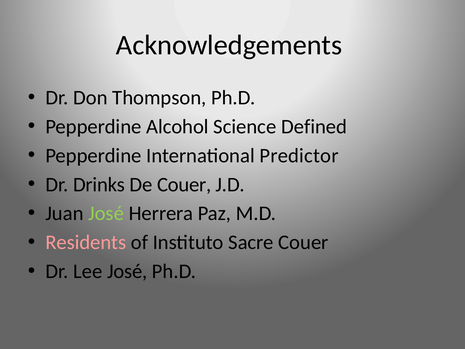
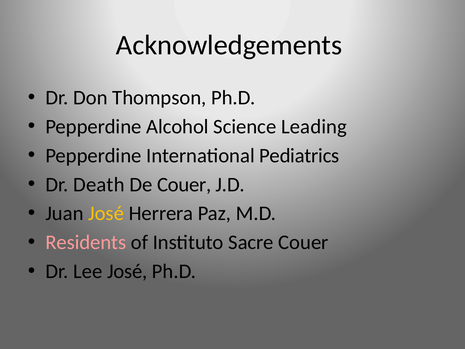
Defined: Defined -> Leading
Predictor: Predictor -> Pediatrics
Drinks: Drinks -> Death
José at (106, 213) colour: light green -> yellow
